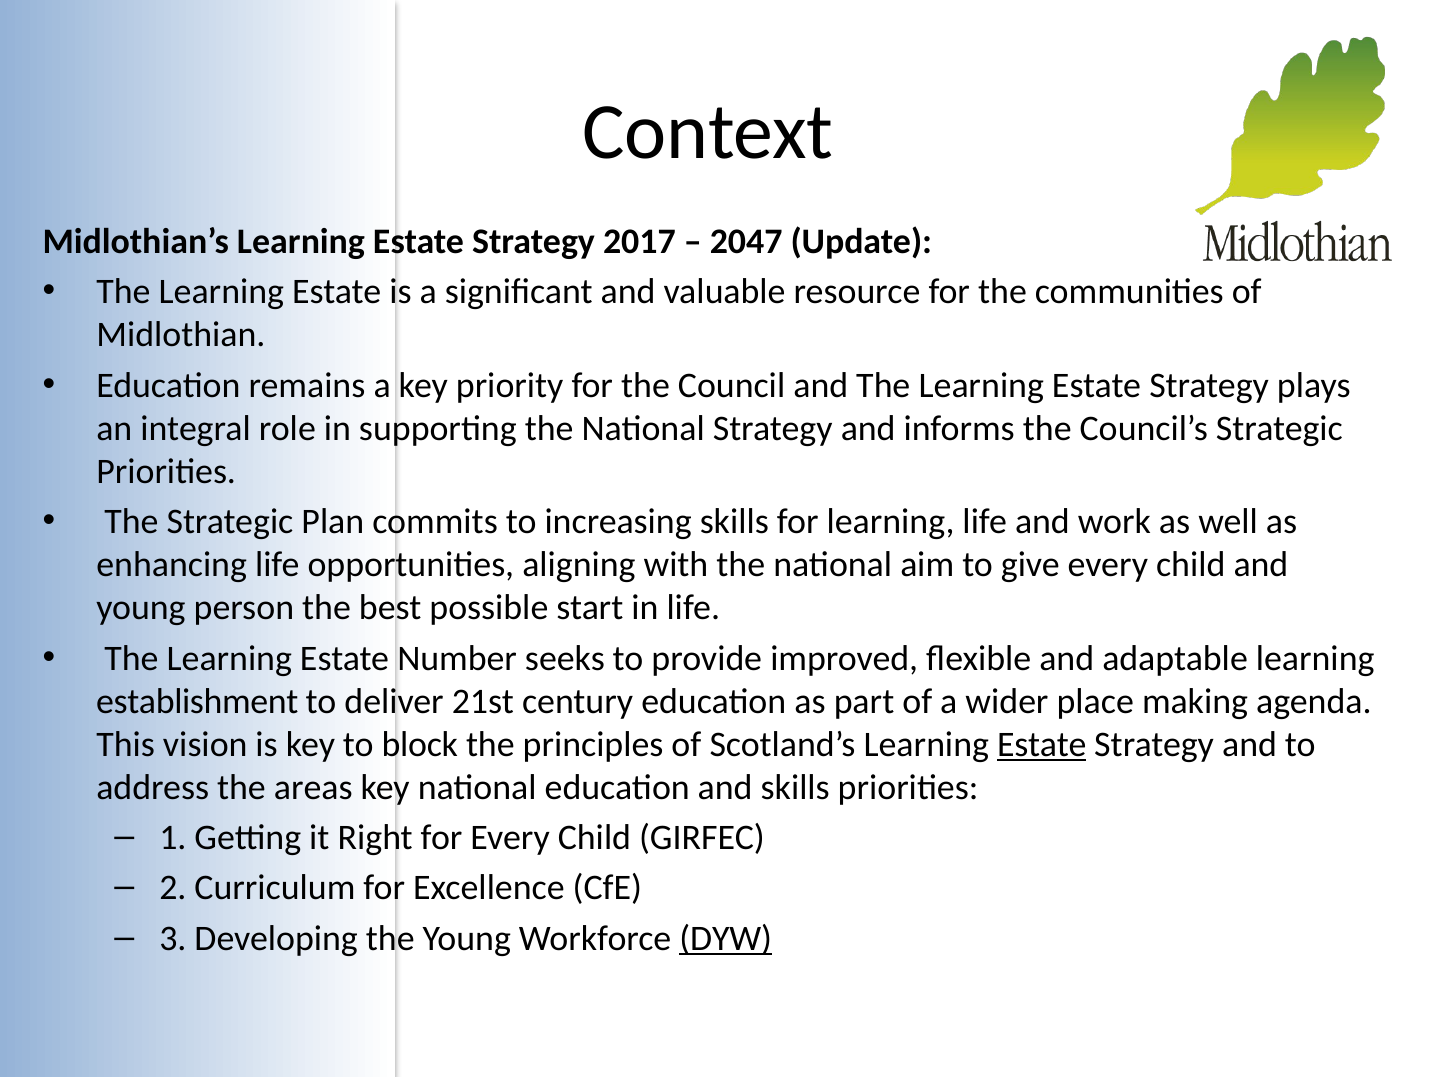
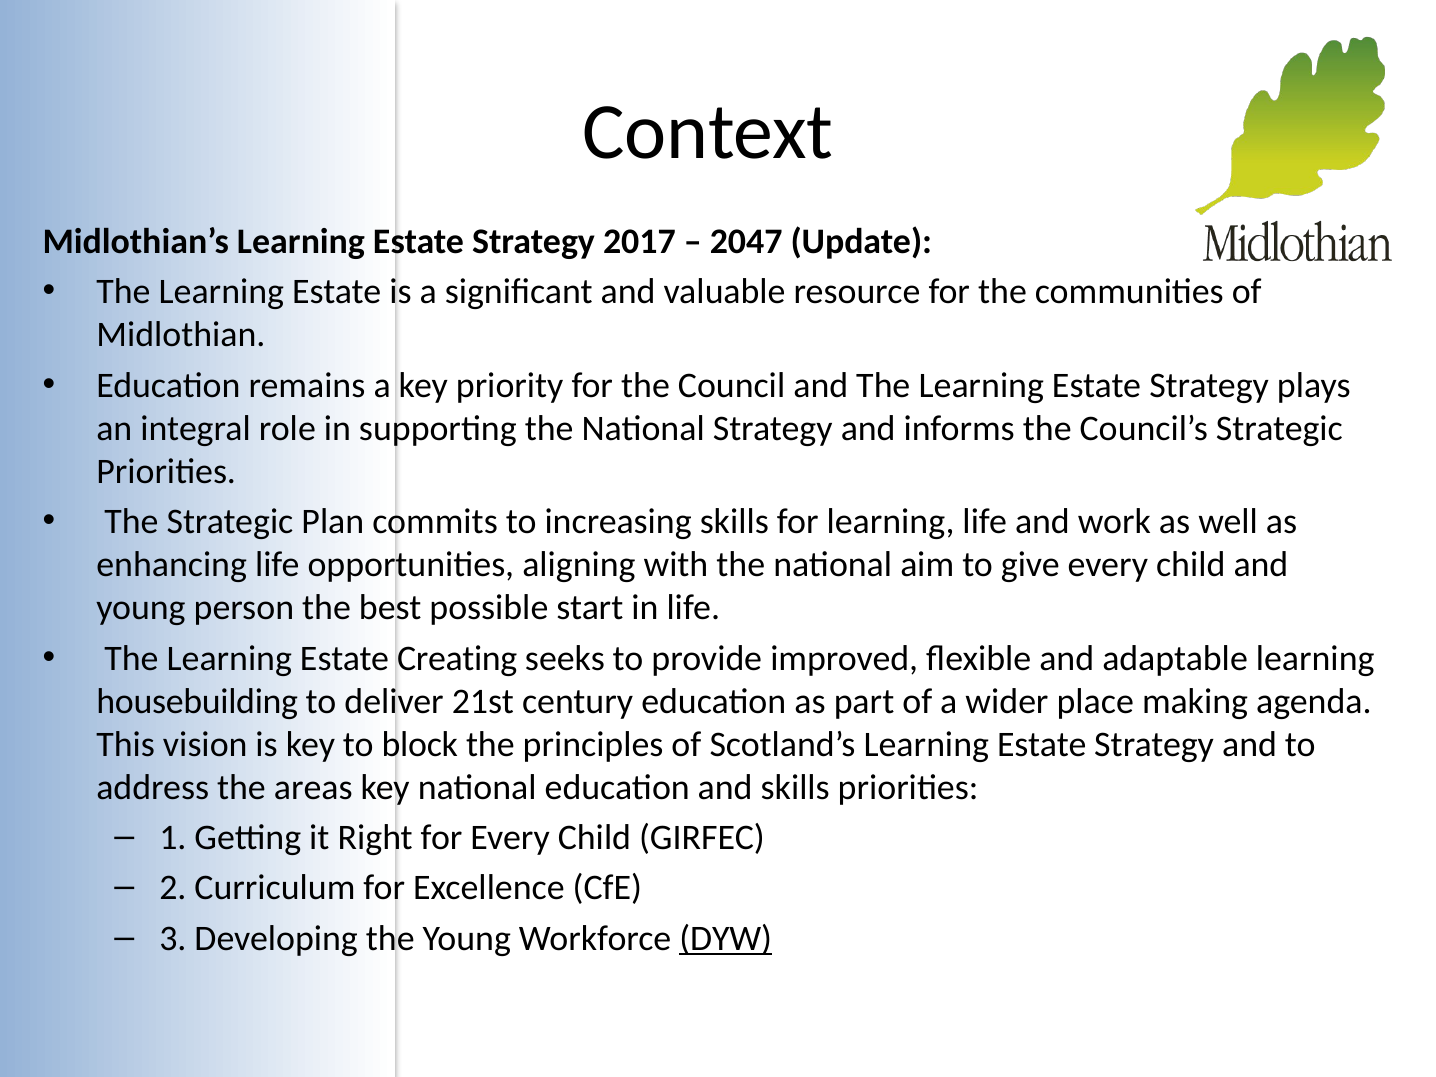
Number: Number -> Creating
establishment: establishment -> housebuilding
Estate at (1042, 744) underline: present -> none
